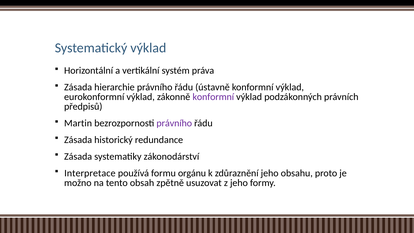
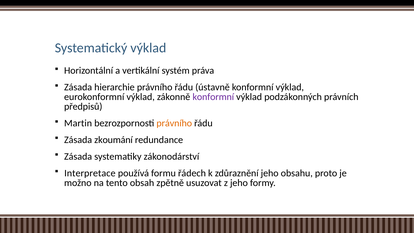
právního at (174, 123) colour: purple -> orange
historický: historický -> zkoumání
orgánu: orgánu -> řádech
